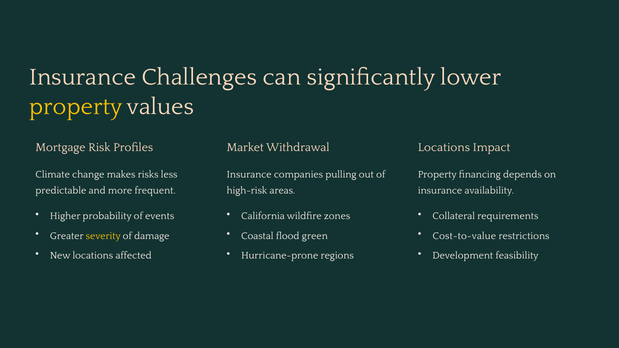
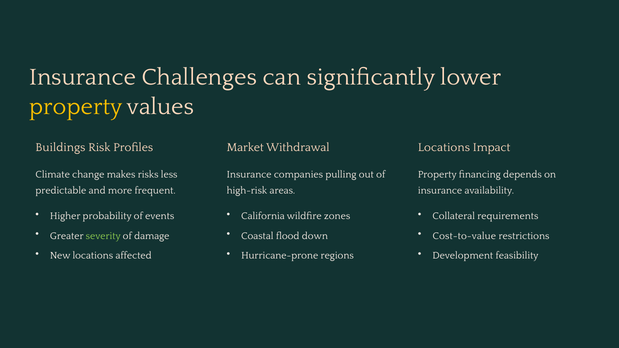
Mortgage: Mortgage -> Buildings
severity colour: yellow -> light green
green: green -> down
